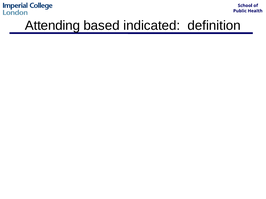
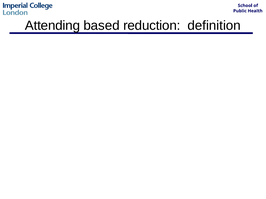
indicated: indicated -> reduction
